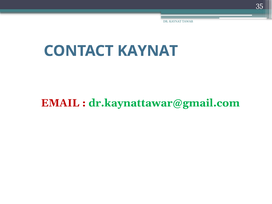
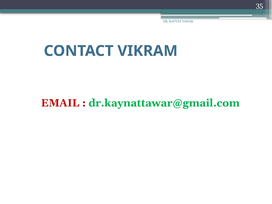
CONTACT KAYNAT: KAYNAT -> VIKRAM
